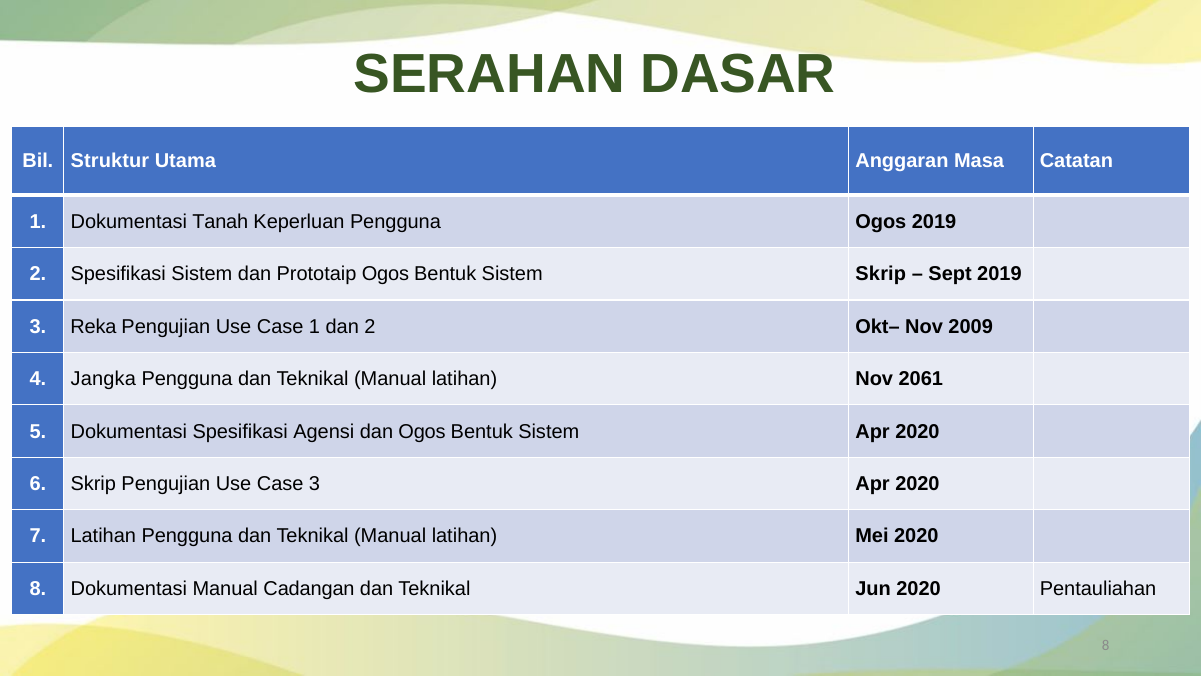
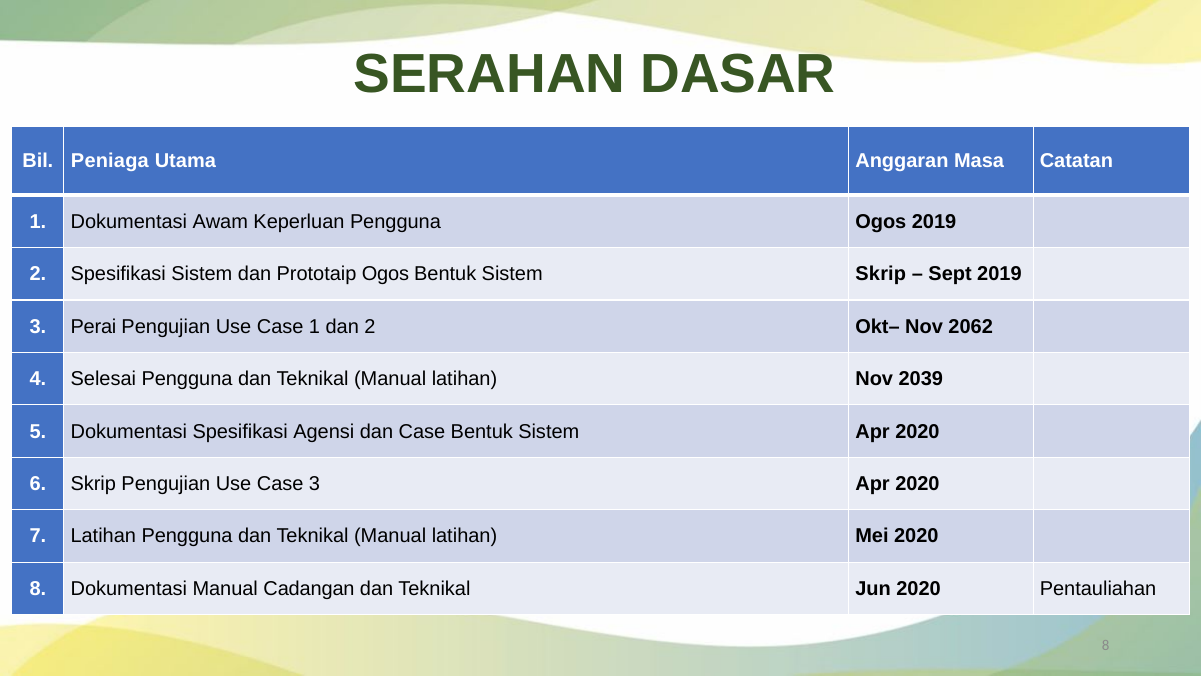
Struktur: Struktur -> Peniaga
Tanah: Tanah -> Awam
Reka: Reka -> Perai
2009: 2009 -> 2062
Jangka: Jangka -> Selesai
2061: 2061 -> 2039
dan Ogos: Ogos -> Case
